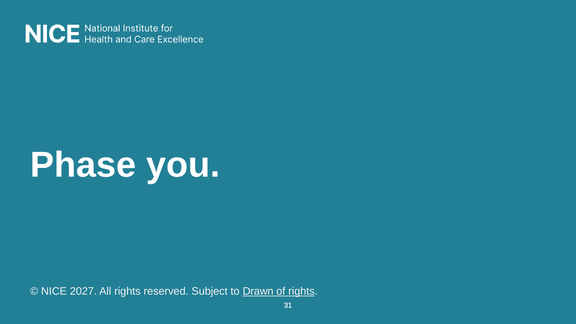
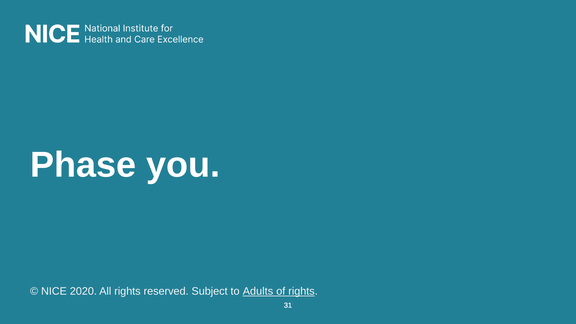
2027: 2027 -> 2020
Drawn: Drawn -> Adults
